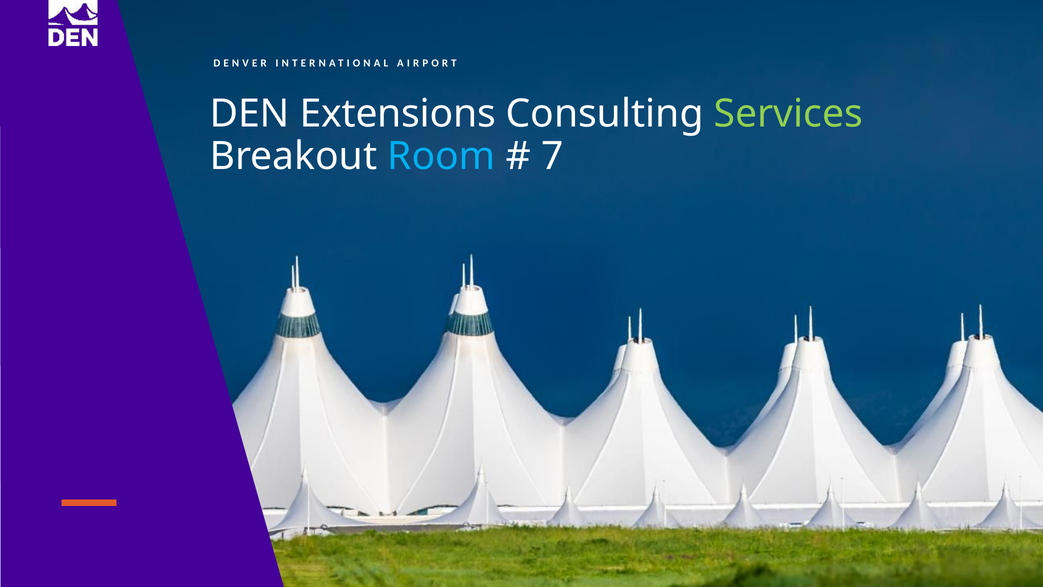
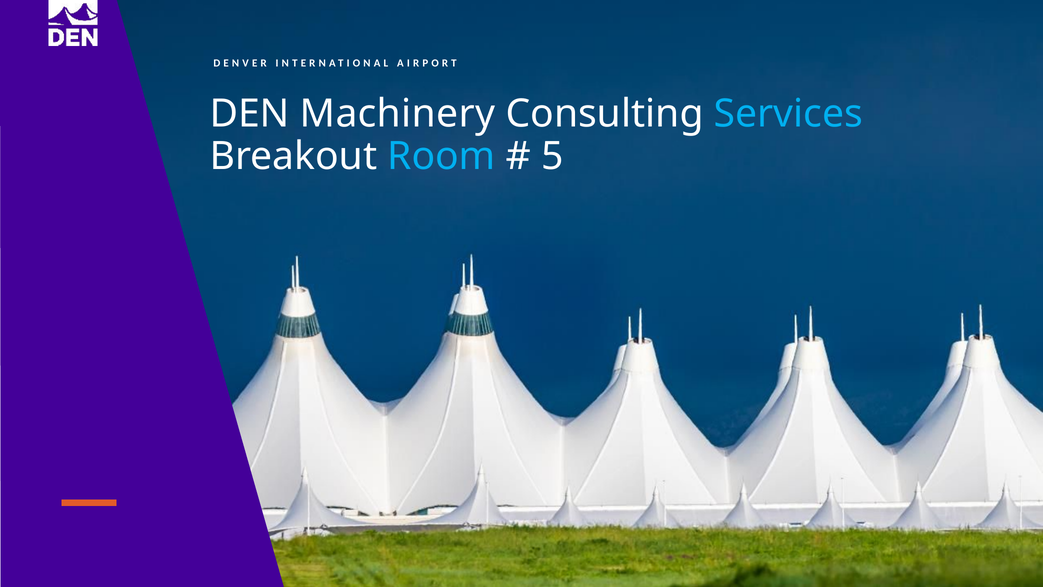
Extensions: Extensions -> Machinery
Services colour: light green -> light blue
7: 7 -> 5
